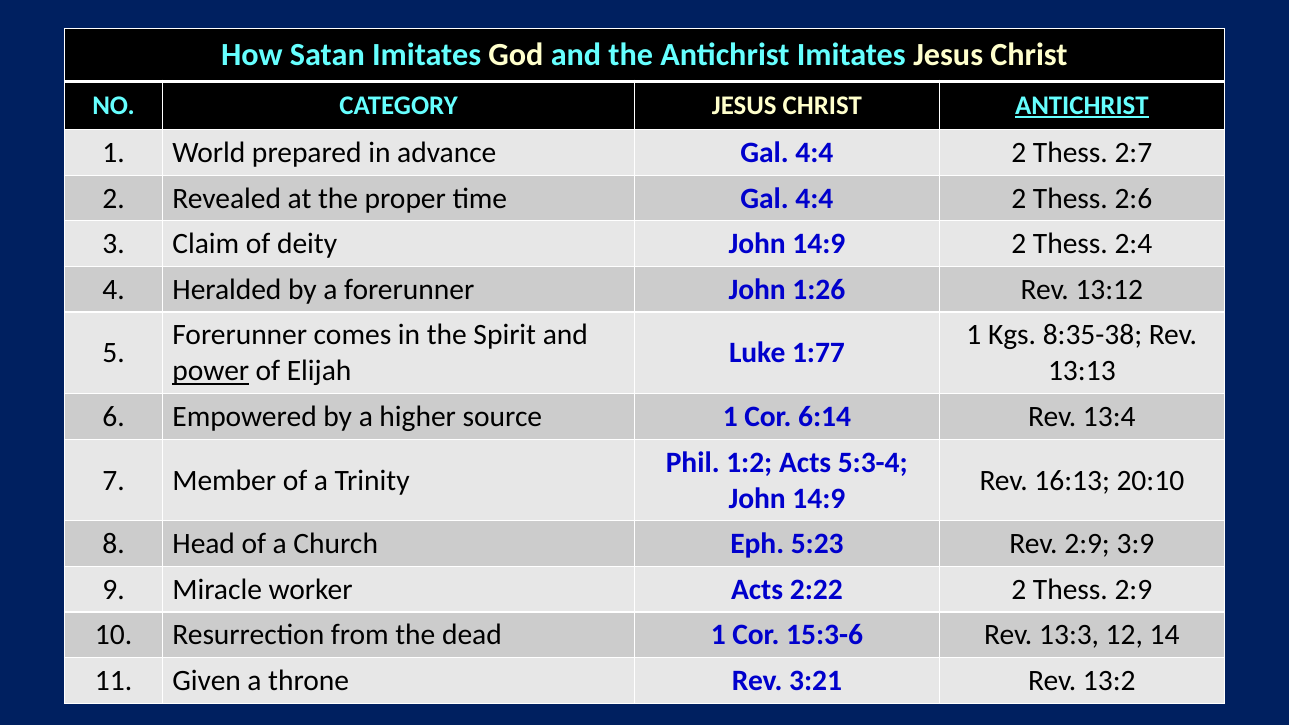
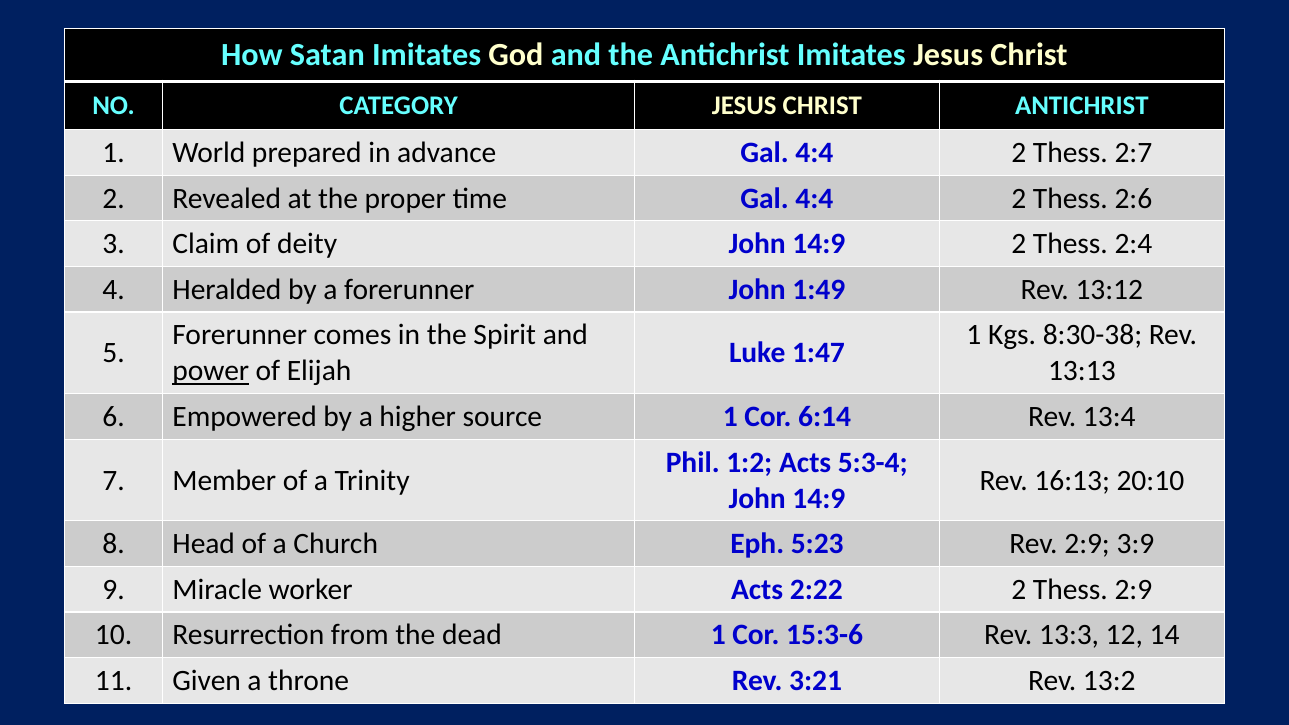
ANTICHRIST at (1082, 106) underline: present -> none
1:26: 1:26 -> 1:49
8:35-38: 8:35-38 -> 8:30-38
1:77: 1:77 -> 1:47
